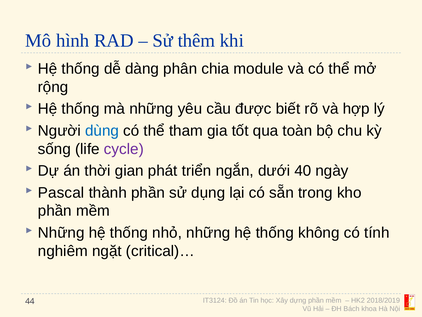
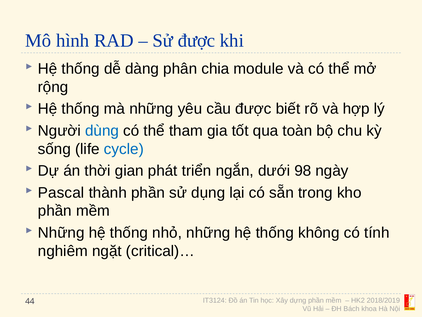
Sử thêm: thêm -> được
cycle colour: purple -> blue
40: 40 -> 98
